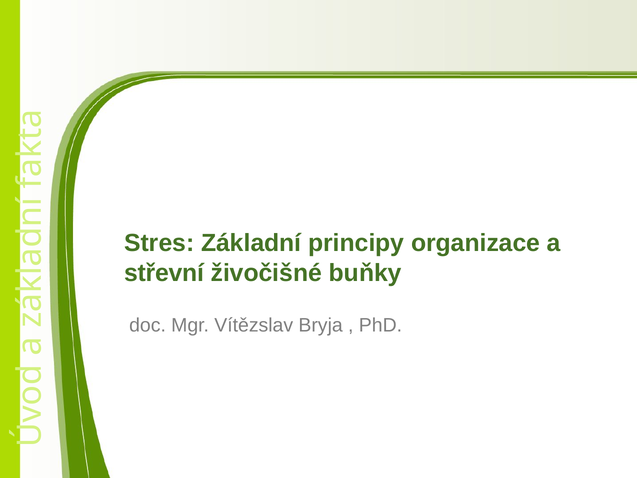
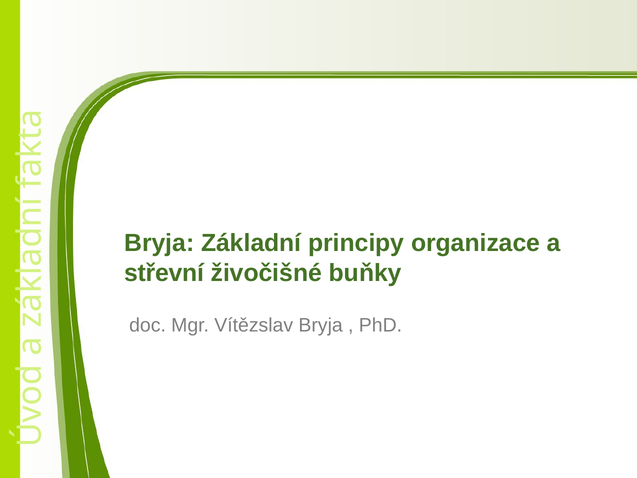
Stres at (159, 243): Stres -> Bryja
